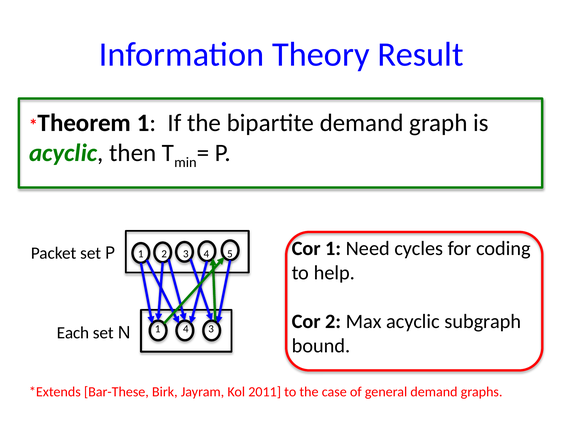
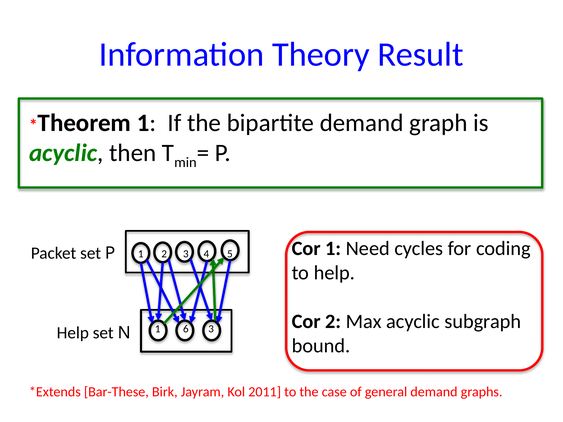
1 4: 4 -> 6
Each at (73, 333): Each -> Help
